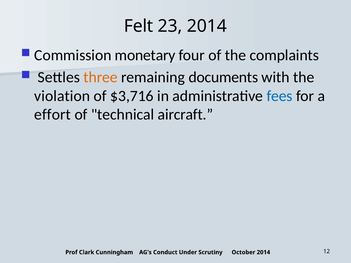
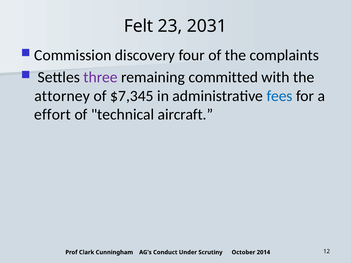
23 2014: 2014 -> 2031
monetary: monetary -> discovery
three colour: orange -> purple
documents: documents -> committed
violation: violation -> attorney
$3,716: $3,716 -> $7,345
